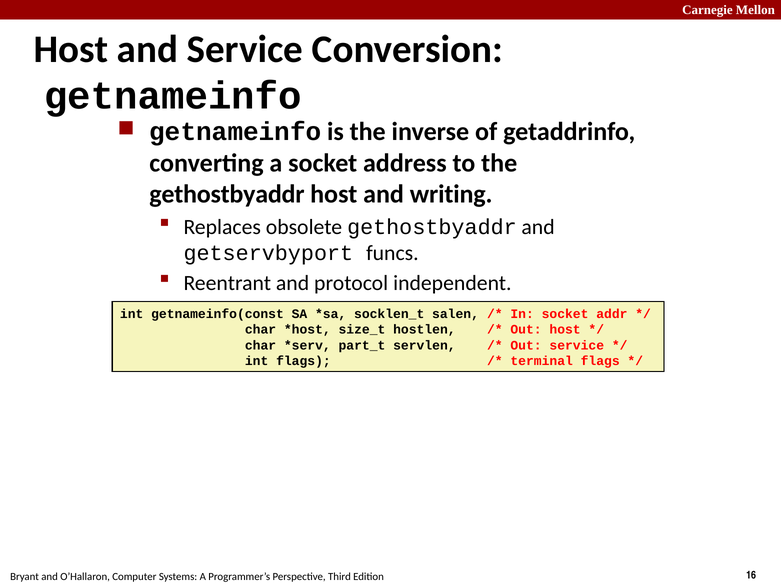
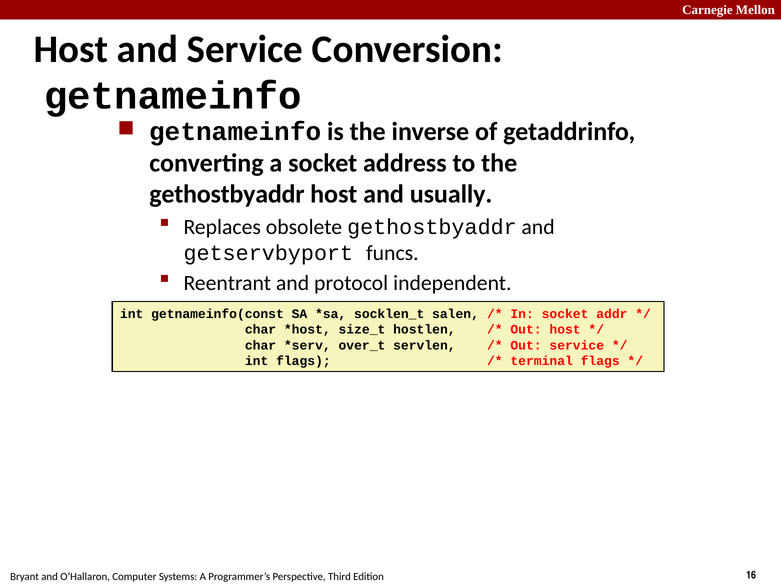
writing: writing -> usually
part_t: part_t -> over_t
